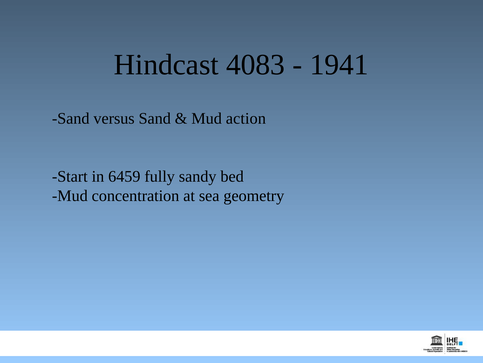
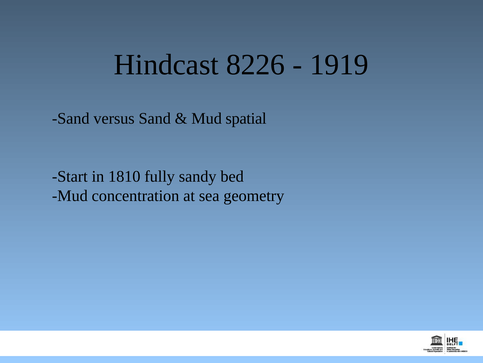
4083: 4083 -> 8226
1941: 1941 -> 1919
action: action -> spatial
6459: 6459 -> 1810
